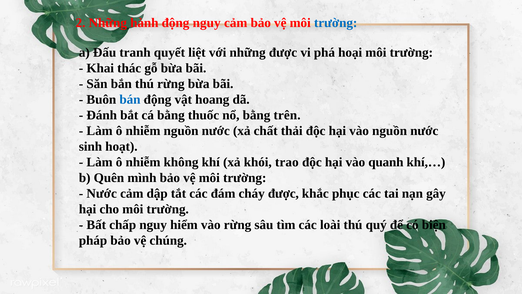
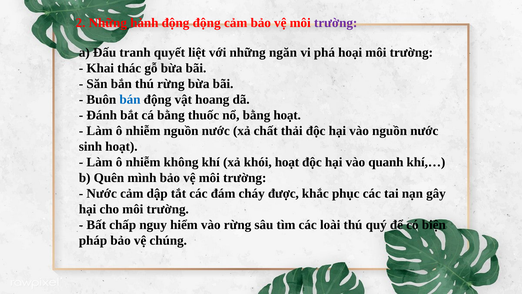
động nguy: nguy -> động
trường at (336, 23) colour: blue -> purple
những được: được -> ngăn
bằng trên: trên -> hoạt
khói trao: trao -> hoạt
